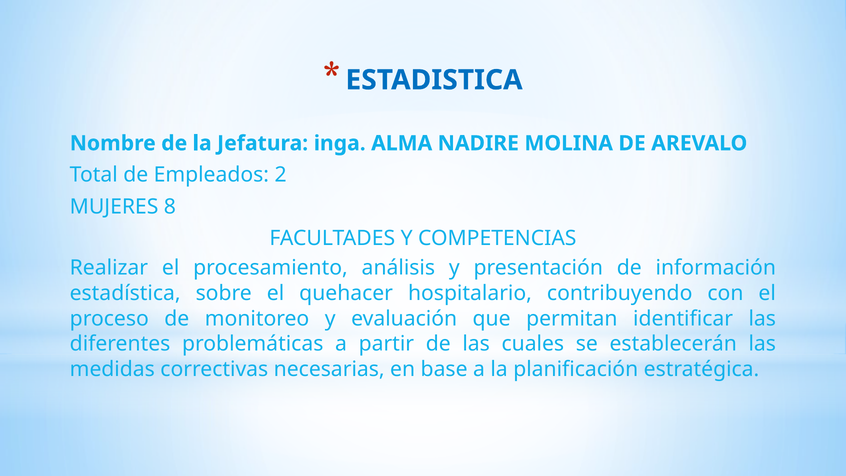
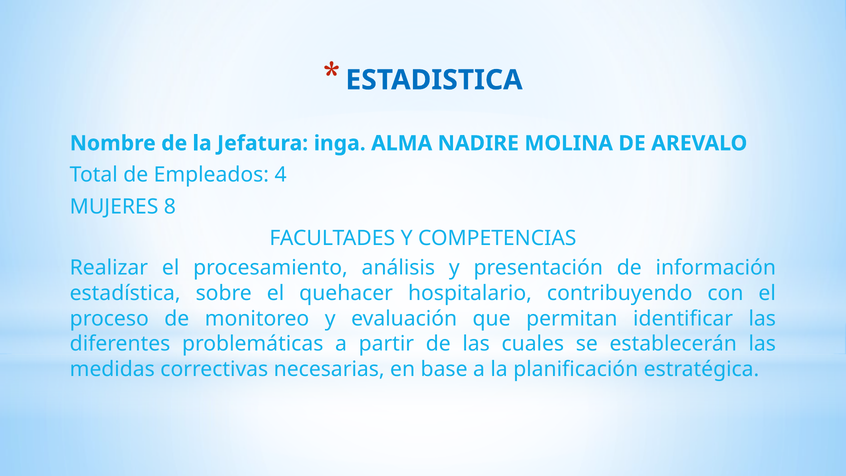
2: 2 -> 4
